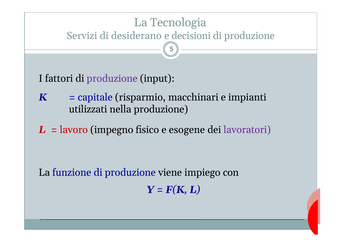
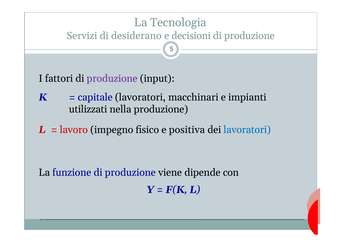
capitale risparmio: risparmio -> lavoratori
esogene: esogene -> positiva
lavoratori at (247, 130) colour: purple -> blue
impiego: impiego -> dipende
